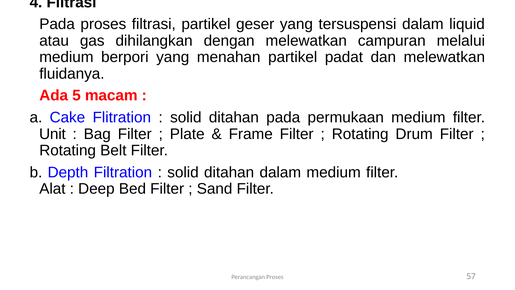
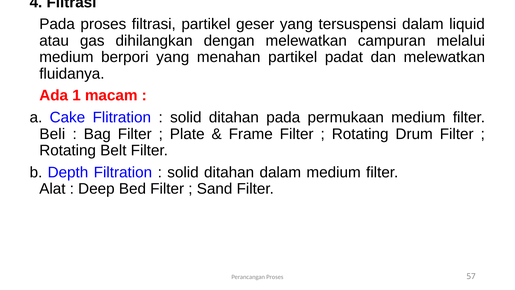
5: 5 -> 1
Unit: Unit -> Beli
